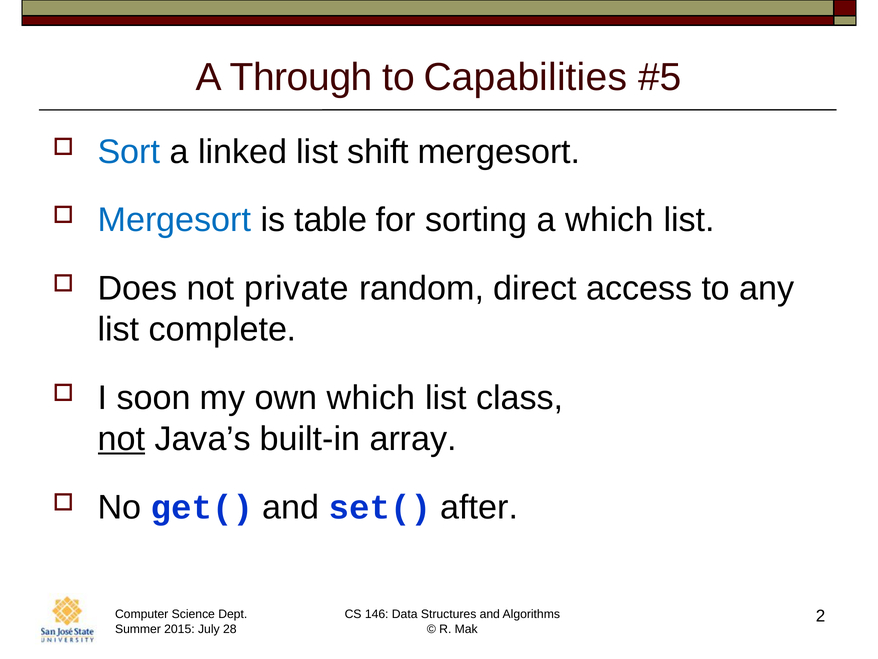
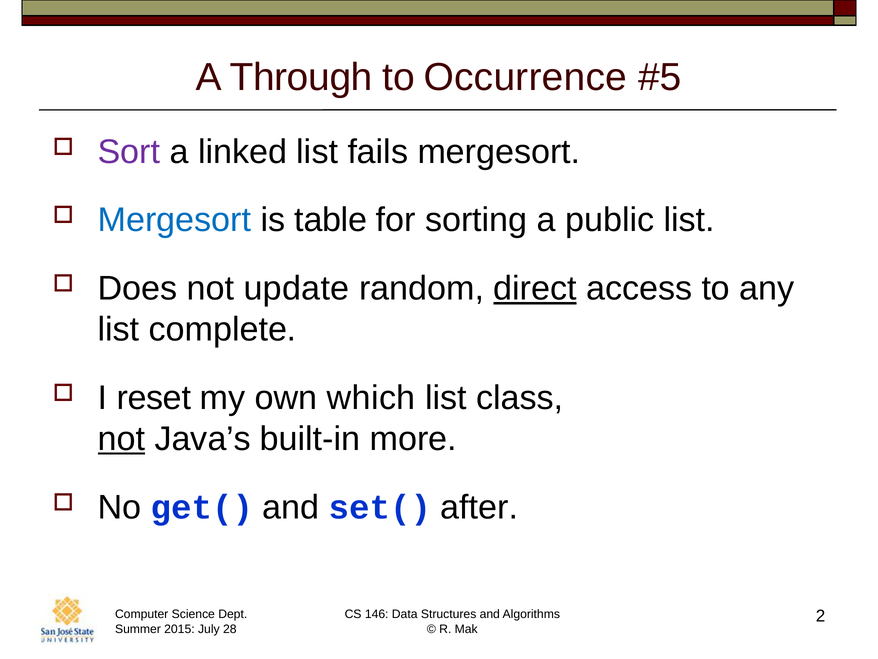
Capabilities: Capabilities -> Occurrence
Sort colour: blue -> purple
shift: shift -> fails
a which: which -> public
private: private -> update
direct underline: none -> present
soon: soon -> reset
array: array -> more
